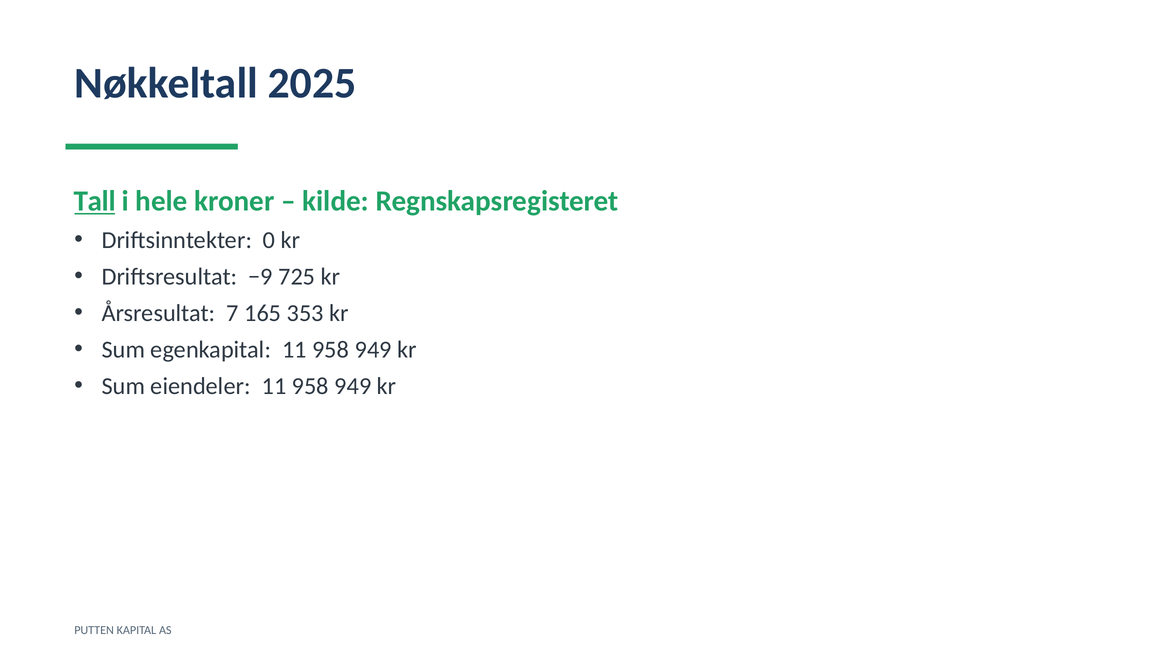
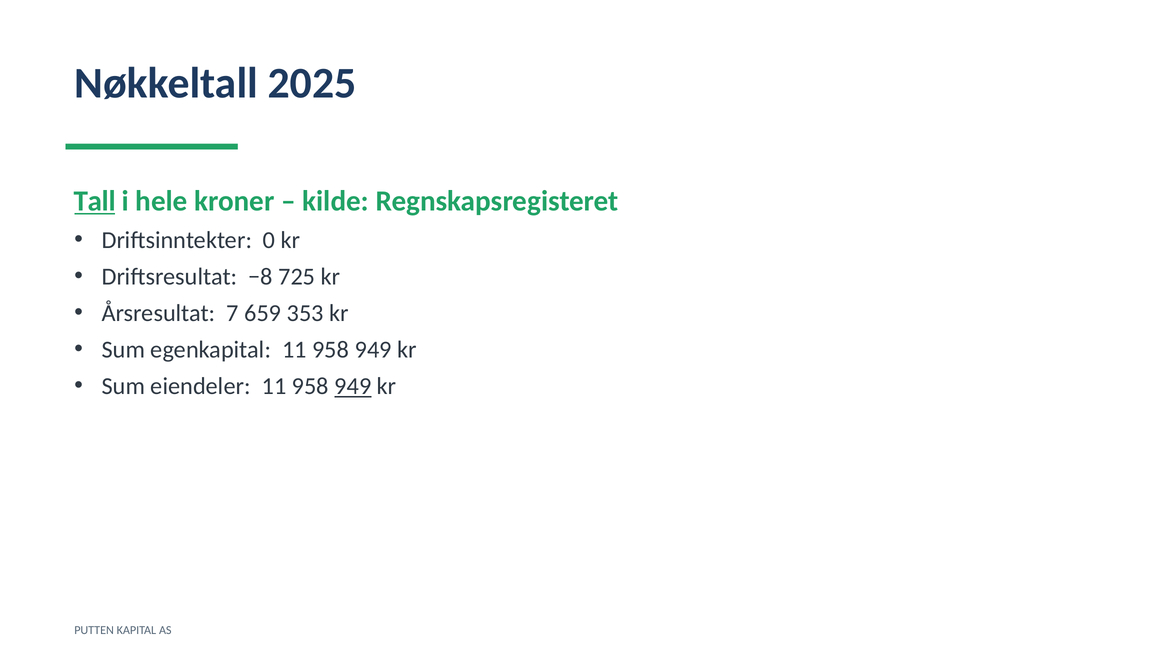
−9: −9 -> −8
165: 165 -> 659
949 at (353, 386) underline: none -> present
